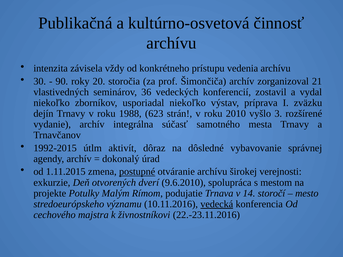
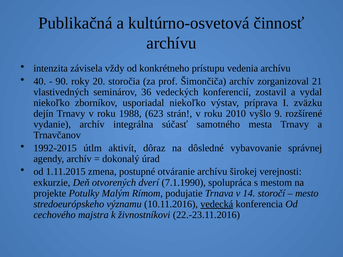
30: 30 -> 40
3: 3 -> 9
postupné underline: present -> none
9.6.2010: 9.6.2010 -> 7.1.1990
